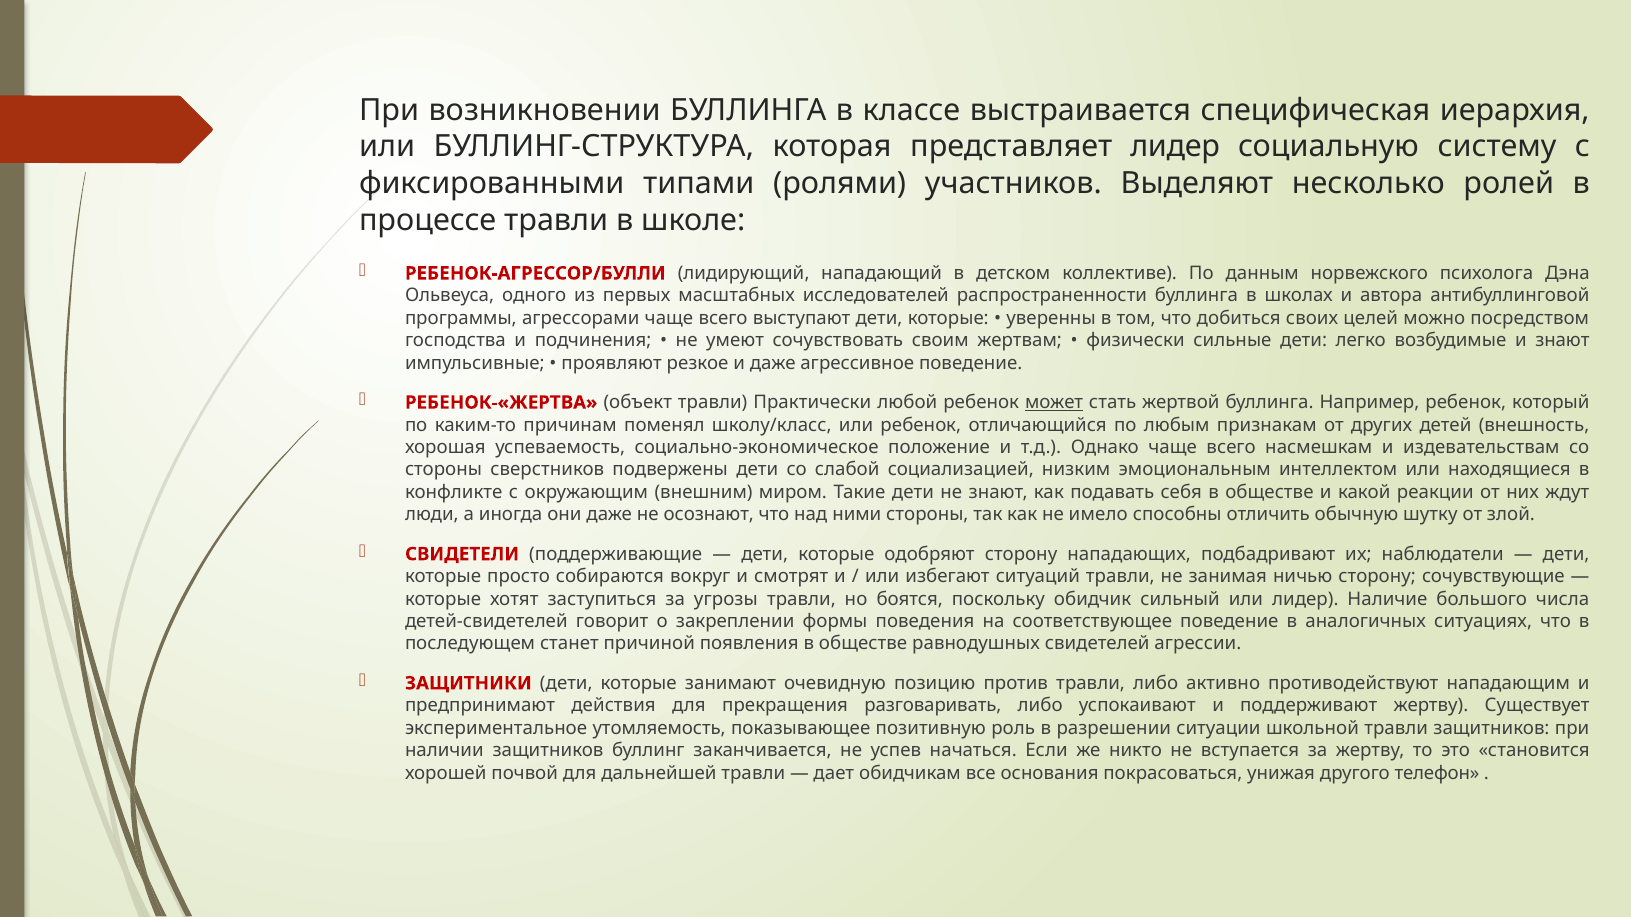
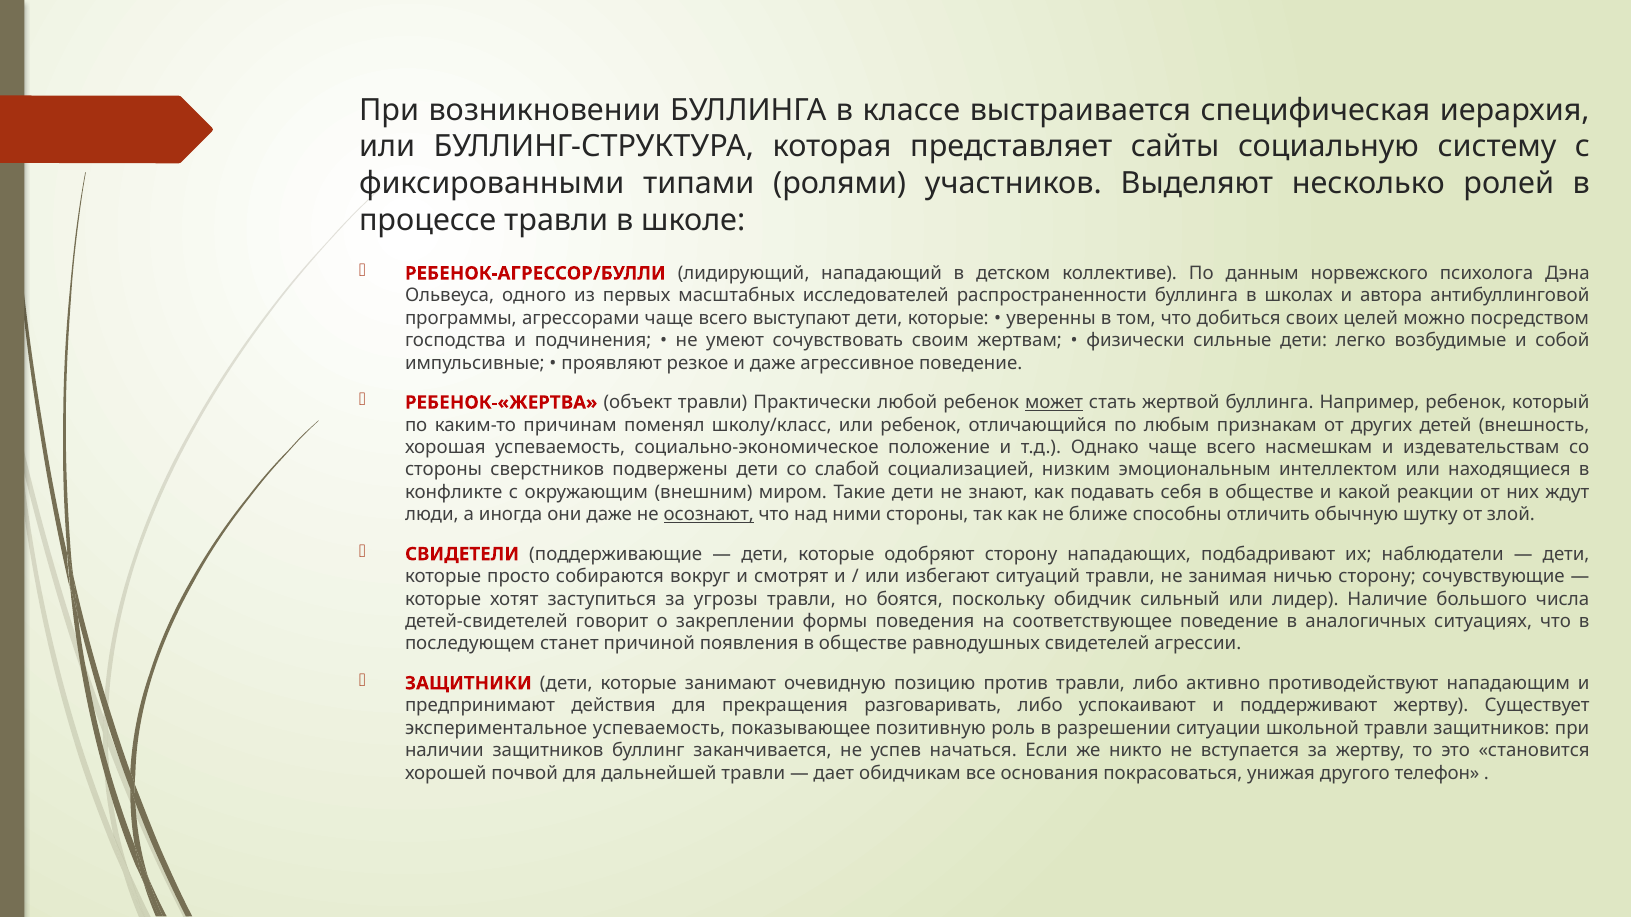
представляет лидер: лидер -> сайты
и знают: знают -> собой
осознают underline: none -> present
имело: имело -> ближе
экспериментальное утомляемость: утомляемость -> успеваемость
